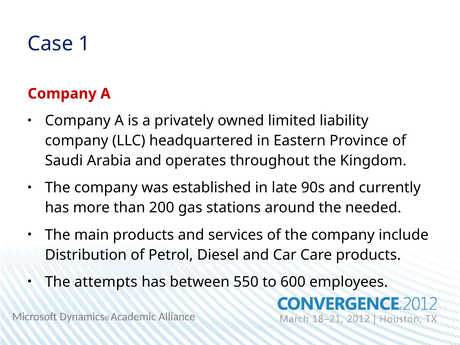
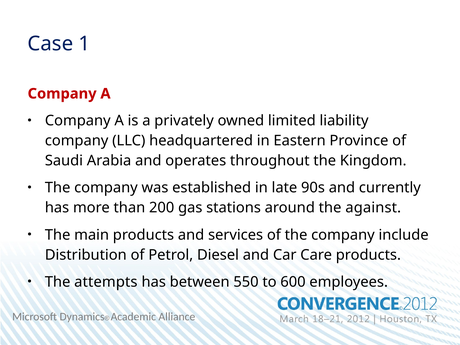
needed: needed -> against
